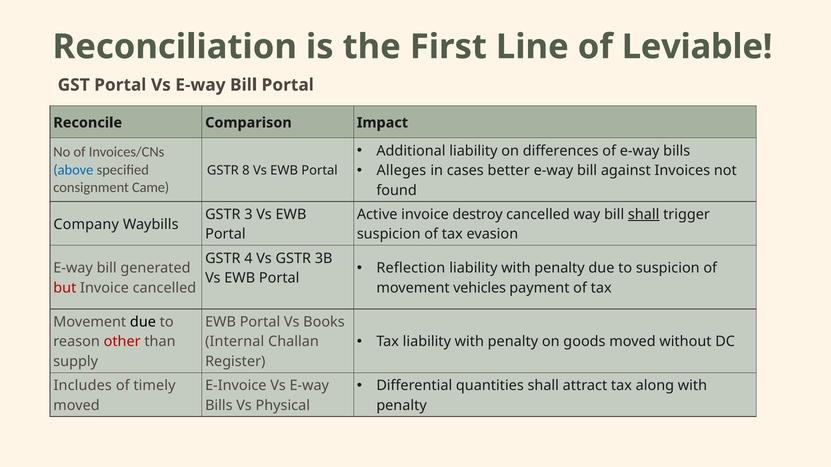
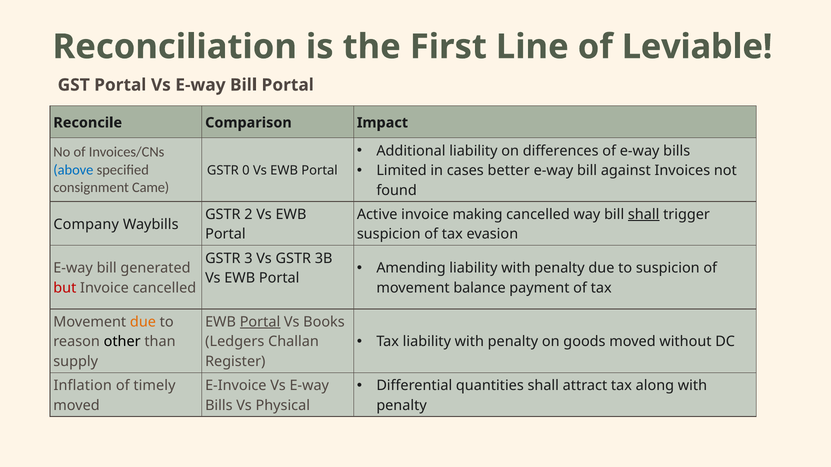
Alleges: Alleges -> Limited
8: 8 -> 0
3: 3 -> 2
destroy: destroy -> making
4: 4 -> 3
Reflection: Reflection -> Amending
vehicles: vehicles -> balance
due at (143, 322) colour: black -> orange
Portal at (260, 322) underline: none -> present
other colour: red -> black
Internal: Internal -> Ledgers
Includes: Includes -> Inflation
